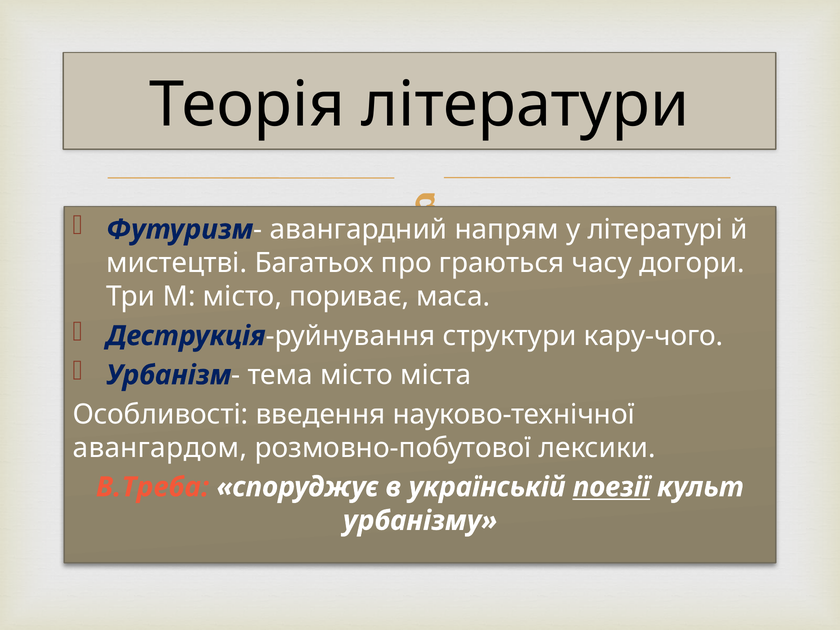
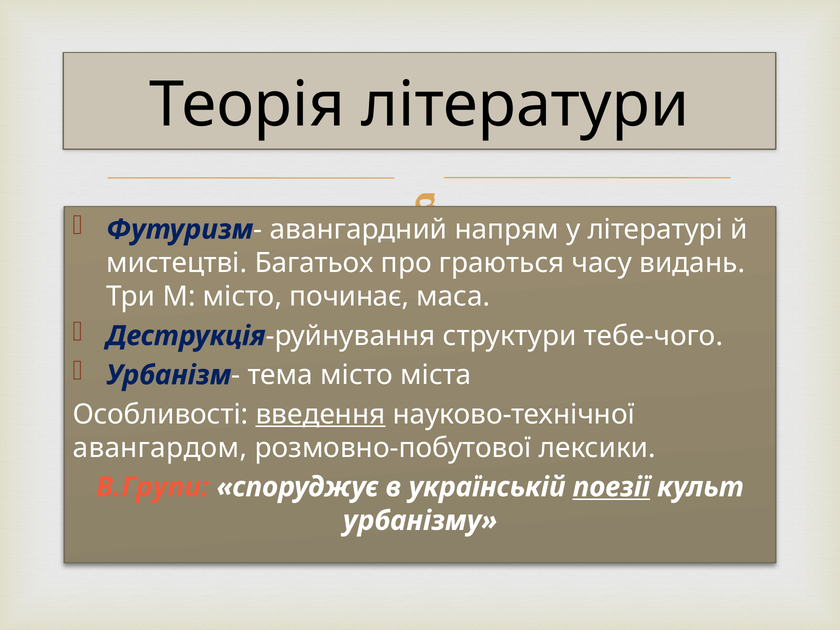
догори: догори -> видань
пориває: пориває -> починає
кару-чого: кару-чого -> тебе-чого
введення underline: none -> present
В.Треба: В.Треба -> В.Групи
